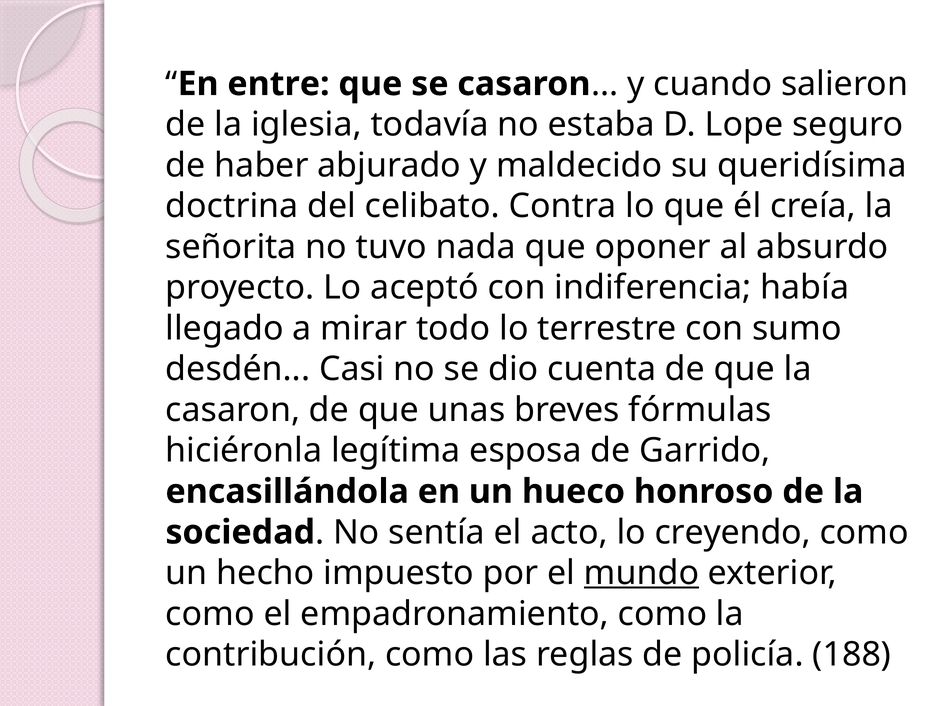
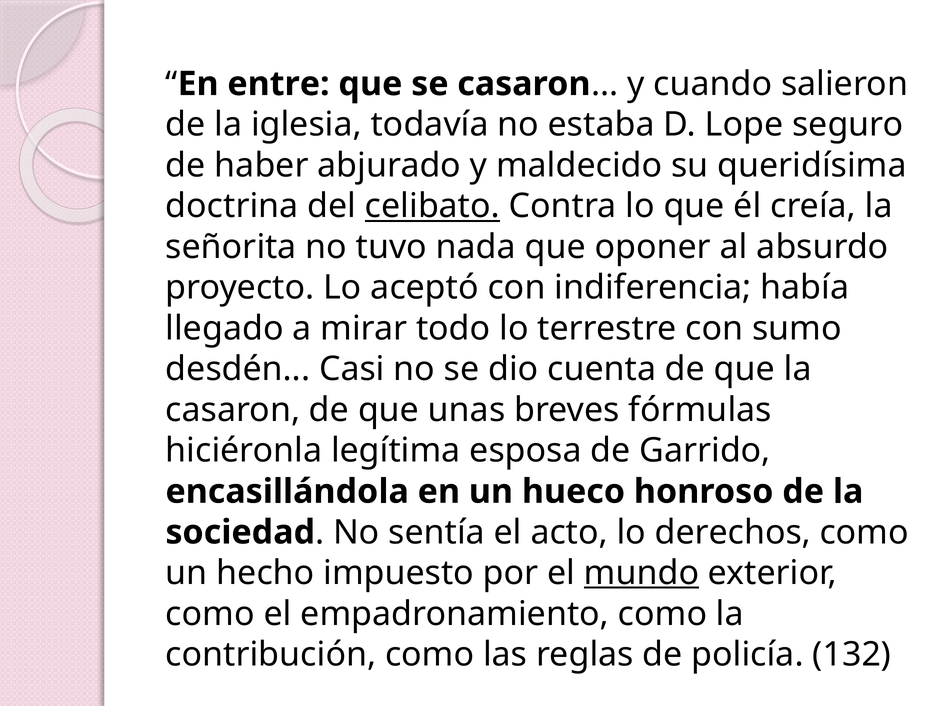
celibato underline: none -> present
creyendo: creyendo -> derechos
188: 188 -> 132
